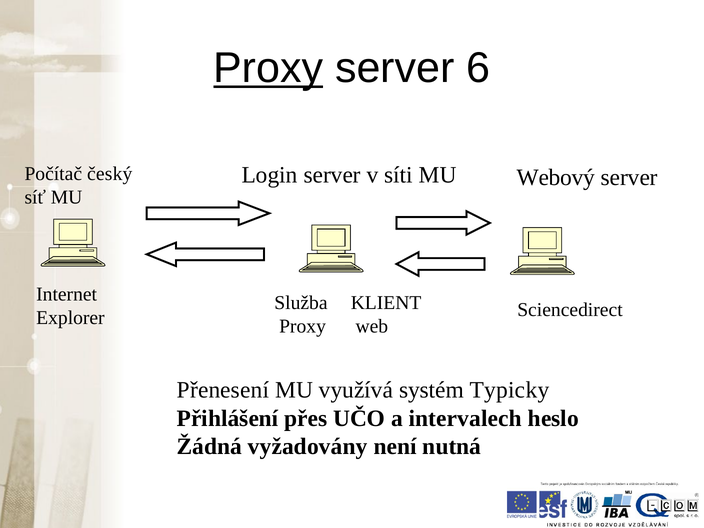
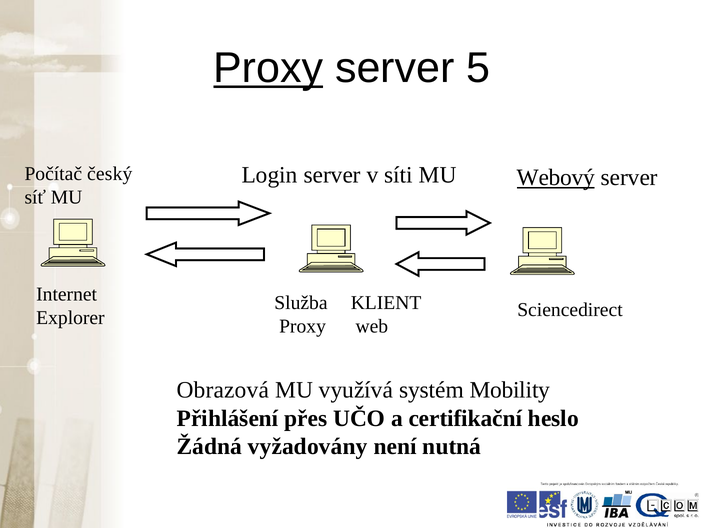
6: 6 -> 5
Webový underline: none -> present
Přenesení: Přenesení -> Obrazová
Typicky: Typicky -> Mobility
intervalech: intervalech -> certifikační
